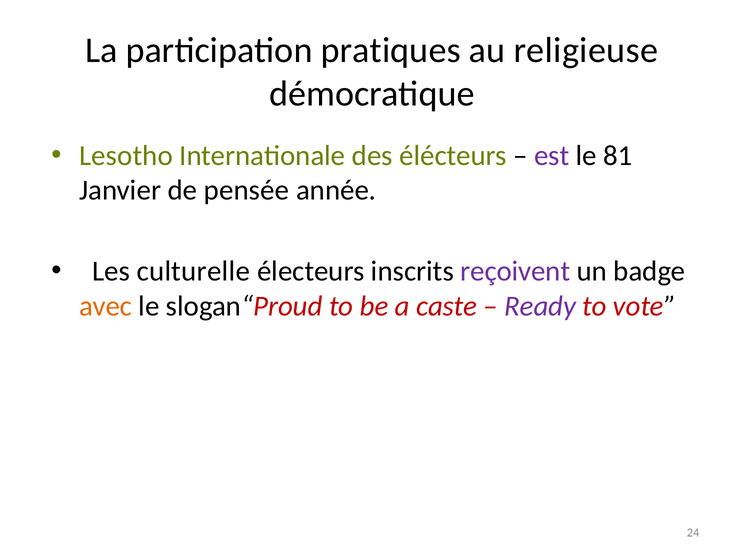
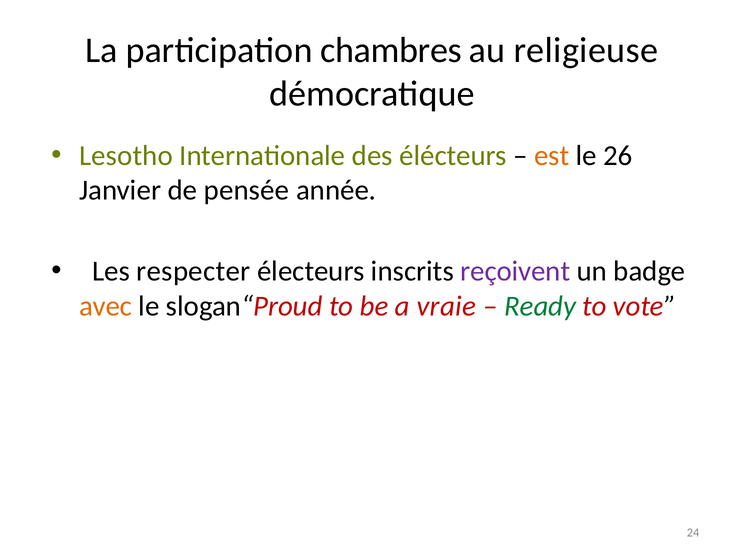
pratiques: pratiques -> chambres
est colour: purple -> orange
81: 81 -> 26
culturelle: culturelle -> respecter
caste: caste -> vraie
Ready colour: purple -> green
